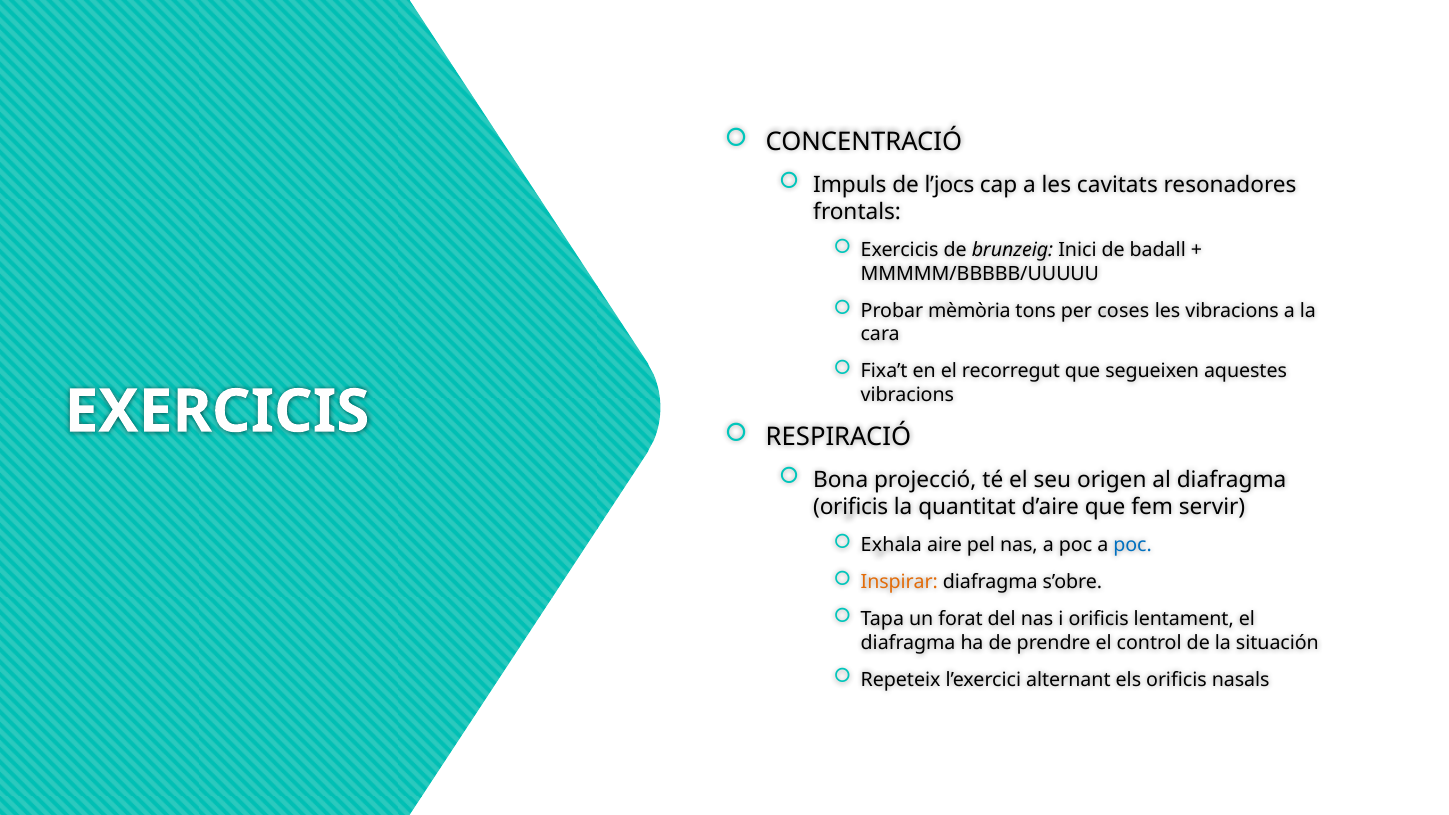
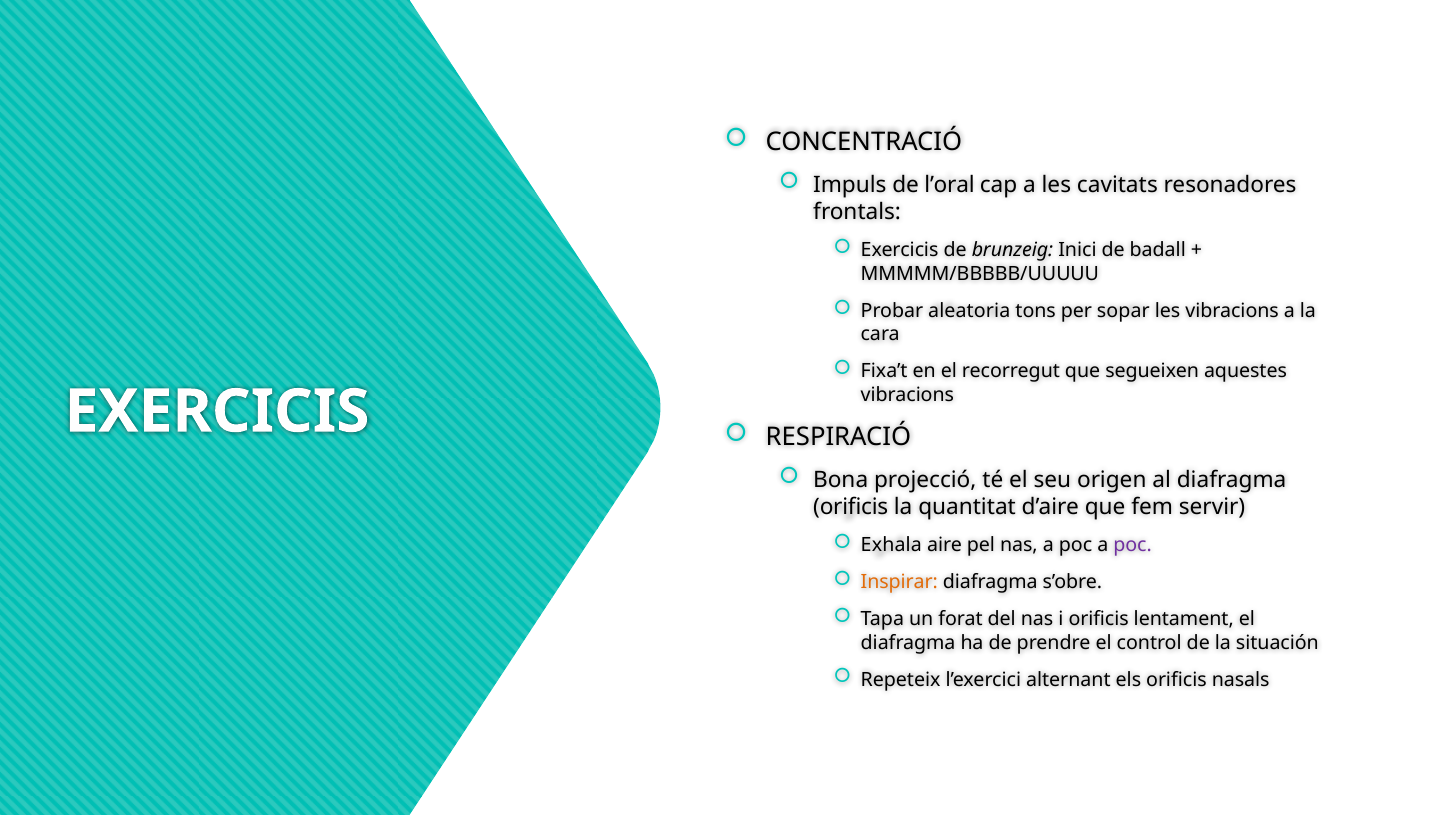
l’jocs: l’jocs -> l’oral
mèmòria: mèmòria -> aleatoria
coses: coses -> sopar
poc at (1133, 545) colour: blue -> purple
